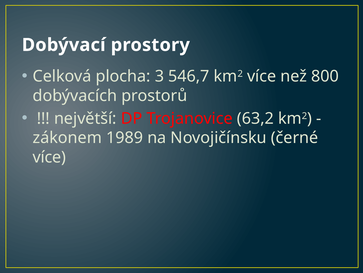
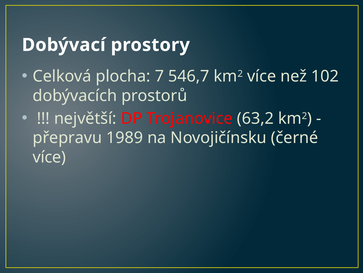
3: 3 -> 7
800: 800 -> 102
zákonem: zákonem -> přepravu
